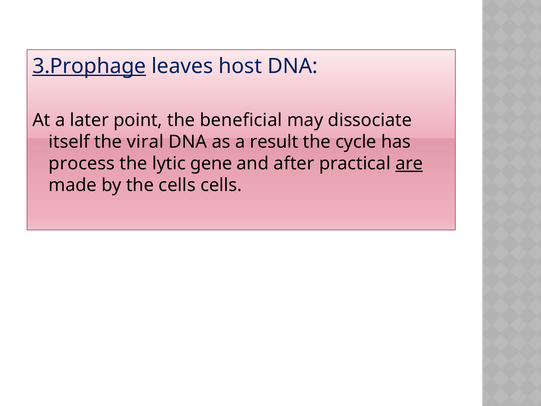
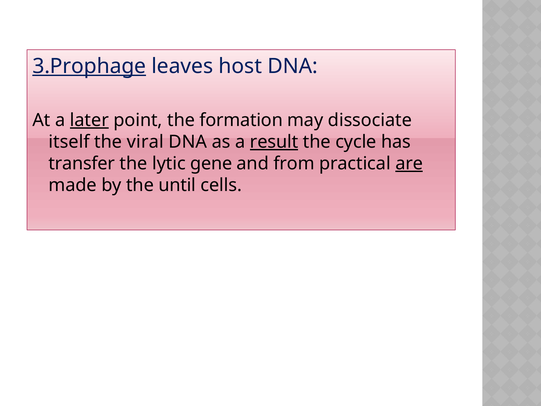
later underline: none -> present
beneficial: beneficial -> formation
result underline: none -> present
process: process -> transfer
after: after -> from
the cells: cells -> until
